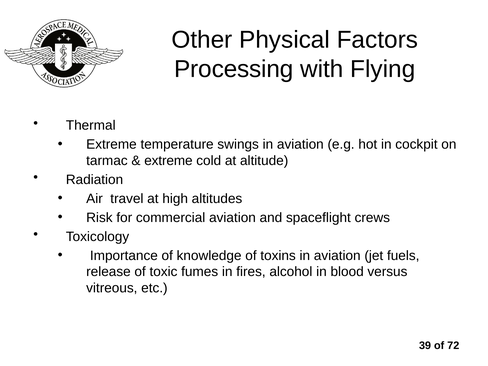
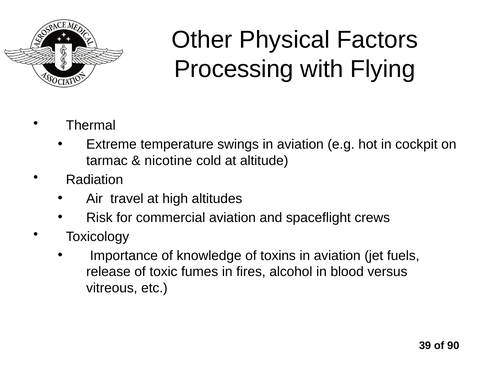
extreme at (168, 161): extreme -> nicotine
72: 72 -> 90
